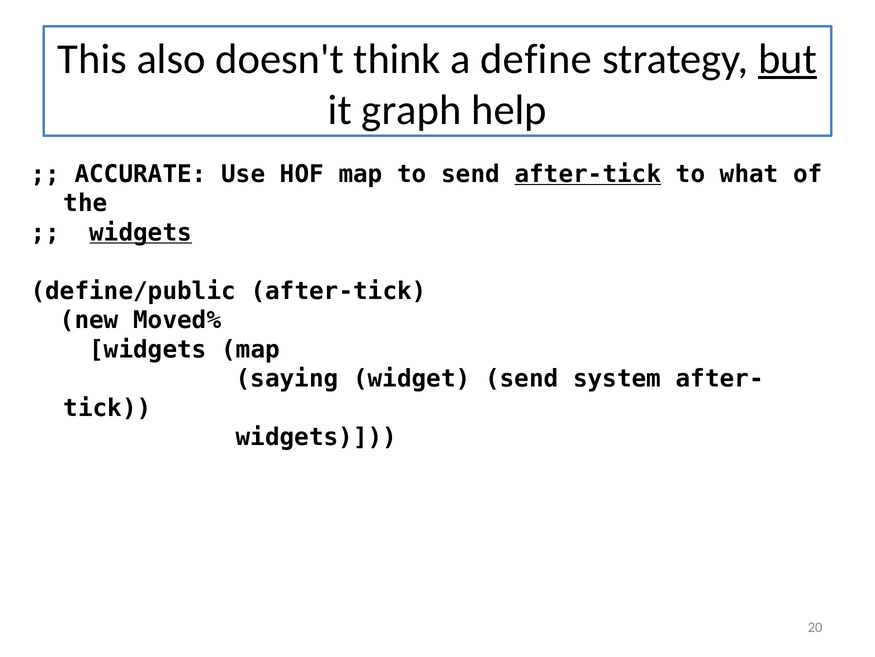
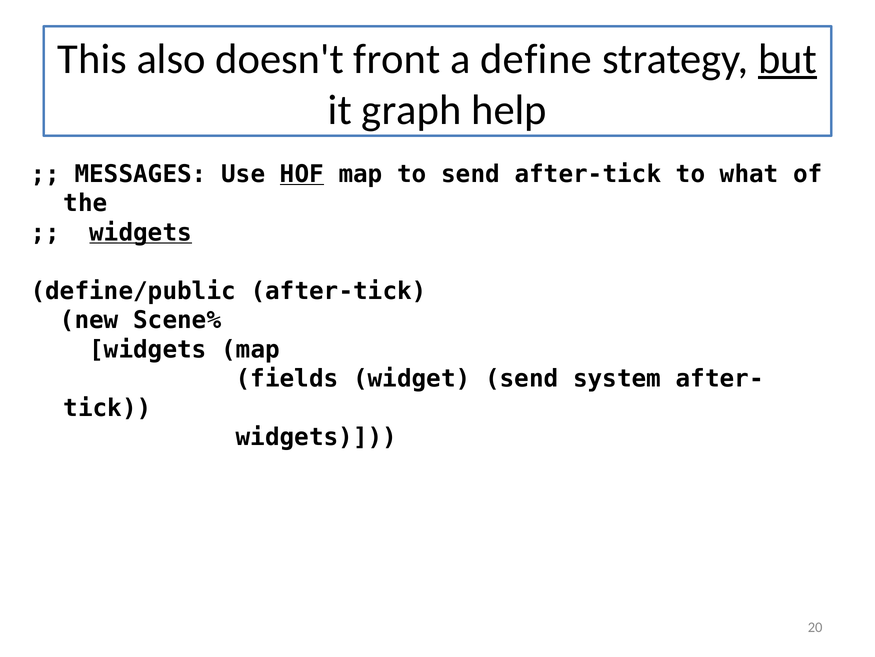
think: think -> front
ACCURATE: ACCURATE -> MESSAGES
HOF underline: none -> present
after-tick at (588, 174) underline: present -> none
Moved%: Moved% -> Scene%
saying: saying -> fields
